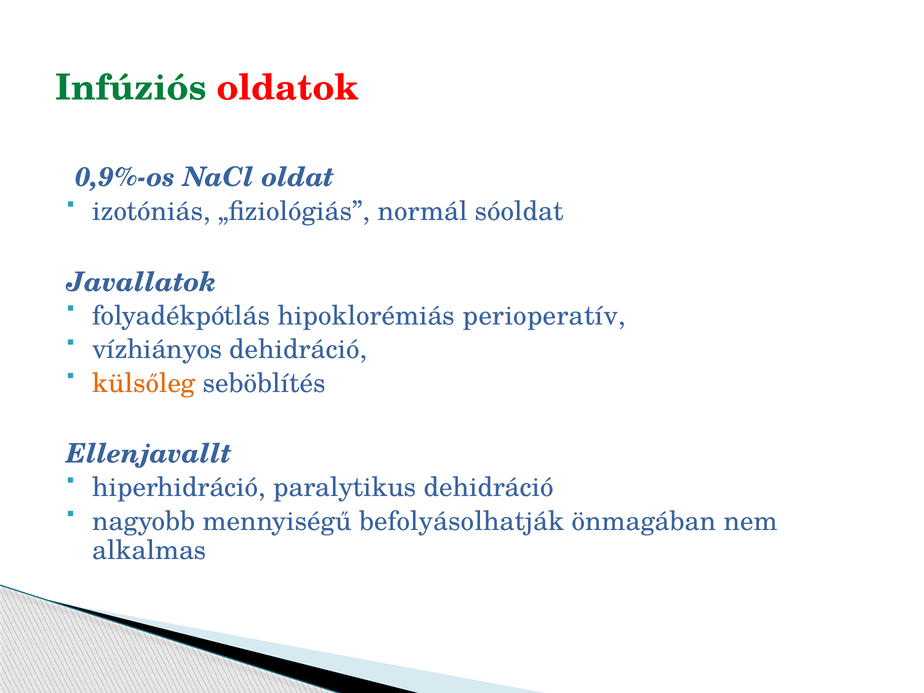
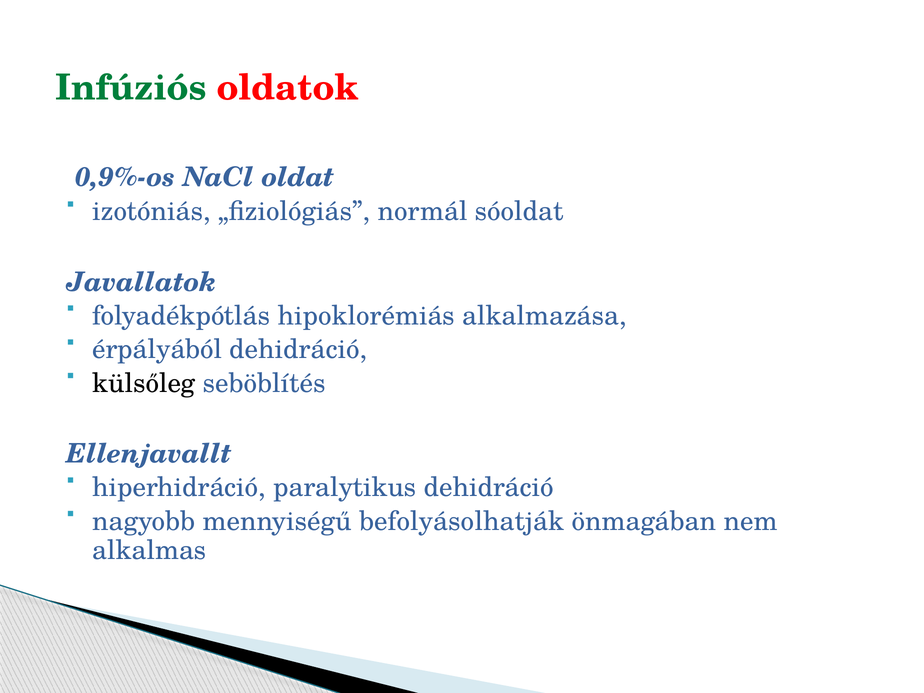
perioperatív: perioperatív -> alkalmazása
vízhiányos: vízhiányos -> érpályából
külsőleg colour: orange -> black
